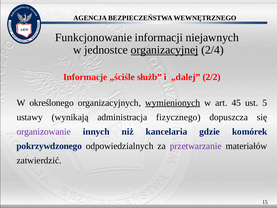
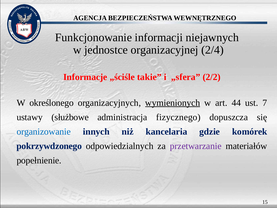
organizacyjnej underline: present -> none
służb: służb -> takie
„dalej: „dalej -> „sfera
45: 45 -> 44
5: 5 -> 7
wynikają: wynikają -> służbowe
organizowanie colour: purple -> blue
zatwierdzić: zatwierdzić -> popełnienie
